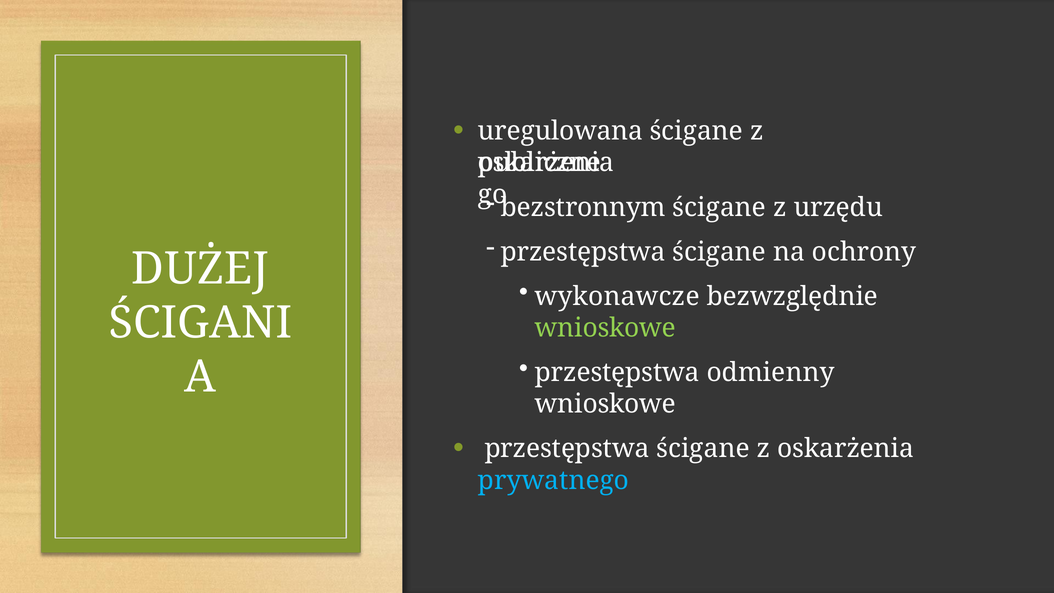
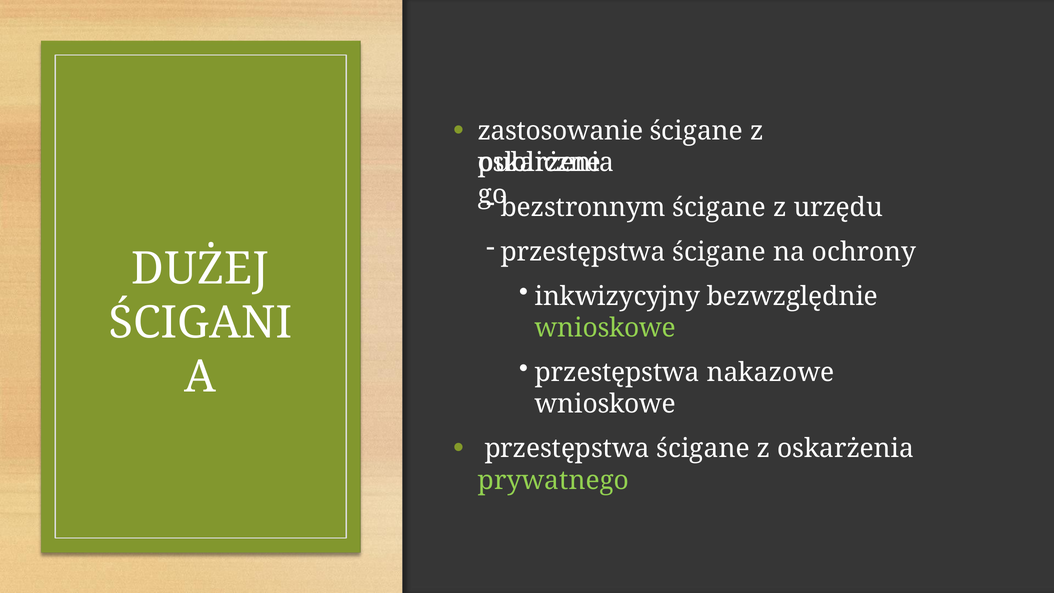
uregulowana: uregulowana -> zastosowanie
wykonawcze: wykonawcze -> inkwizycyjny
odmienny: odmienny -> nakazowe
prywatnego colour: light blue -> light green
